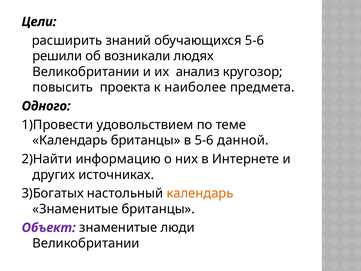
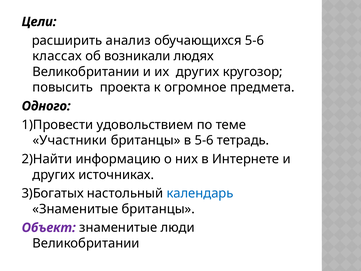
знаний: знаний -> анализ
решили: решили -> классах
их анализ: анализ -> других
наиболее: наиболее -> огромное
Календарь at (70, 140): Календарь -> Участники
данной: данной -> тетрадь
календарь at (200, 193) colour: orange -> blue
